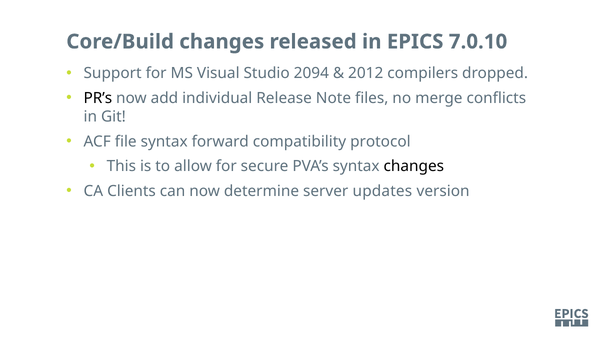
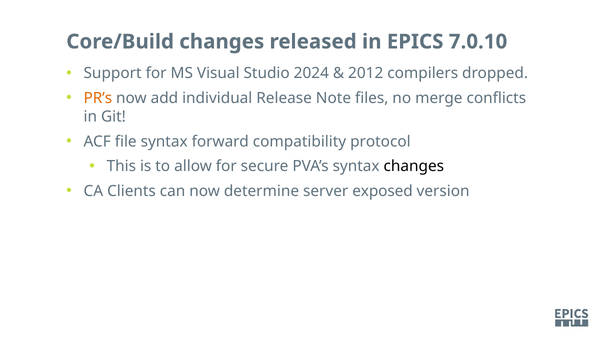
2094: 2094 -> 2024
PR’s colour: black -> orange
updates: updates -> exposed
